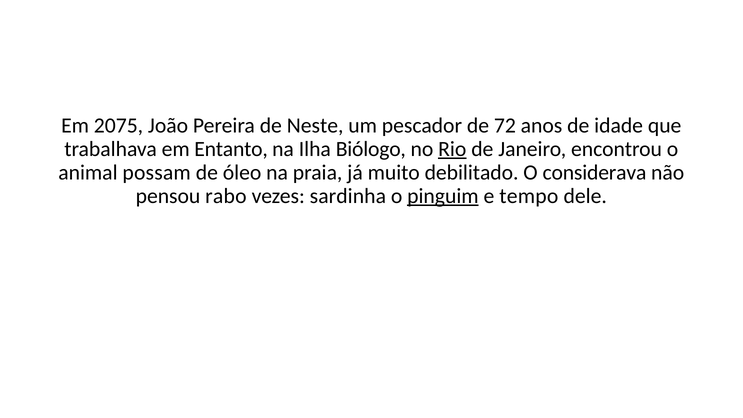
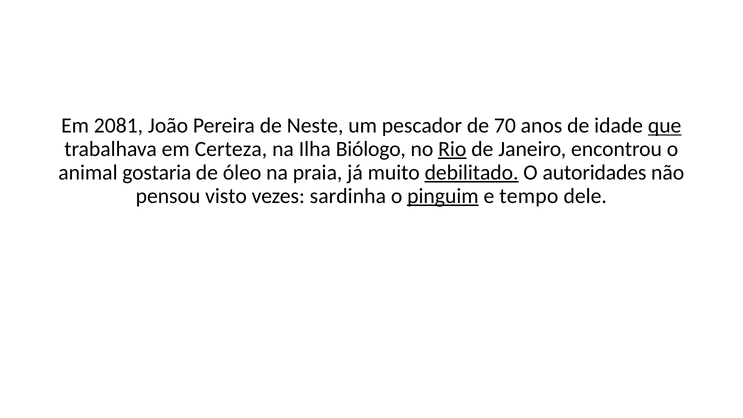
2075: 2075 -> 2081
72: 72 -> 70
que underline: none -> present
Entanto: Entanto -> Certeza
possam: possam -> gostaria
debilitado underline: none -> present
considerava: considerava -> autoridades
rabo: rabo -> visto
